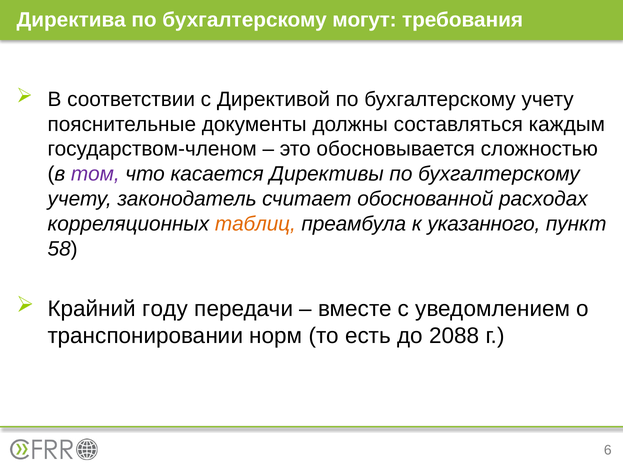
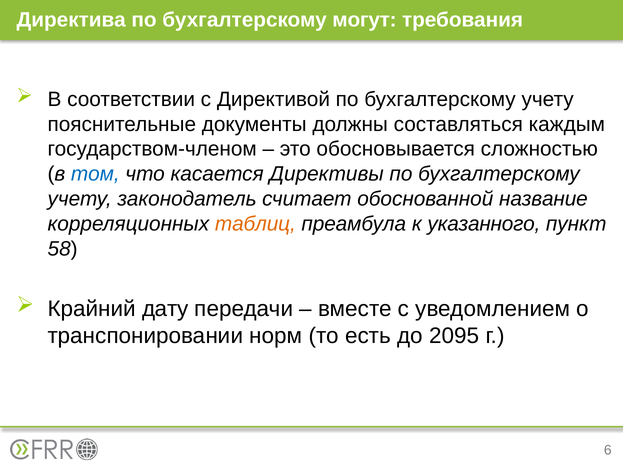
том colour: purple -> blue
расходах: расходах -> название
году: году -> дату
2088: 2088 -> 2095
